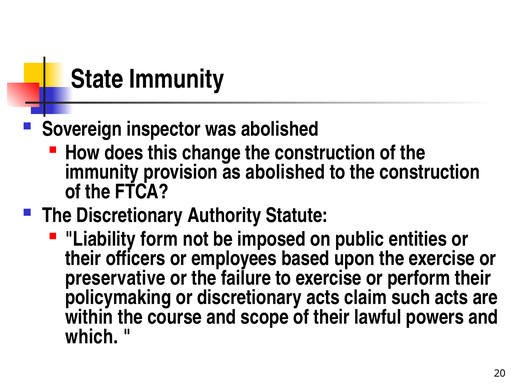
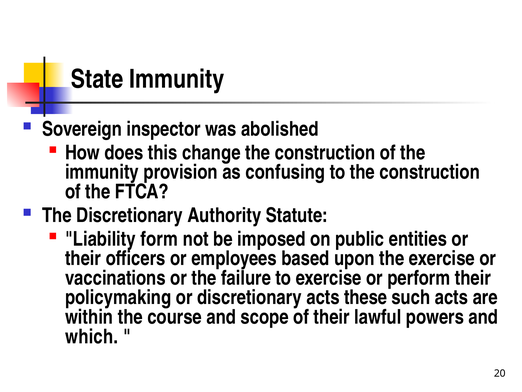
as abolished: abolished -> confusing
preservative: preservative -> vaccinations
claim: claim -> these
